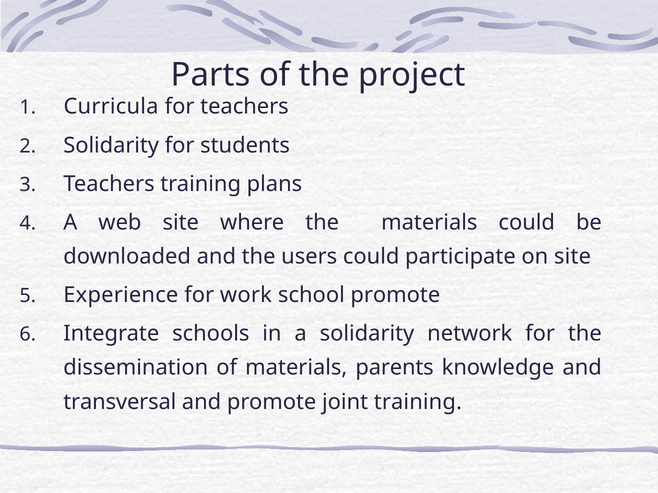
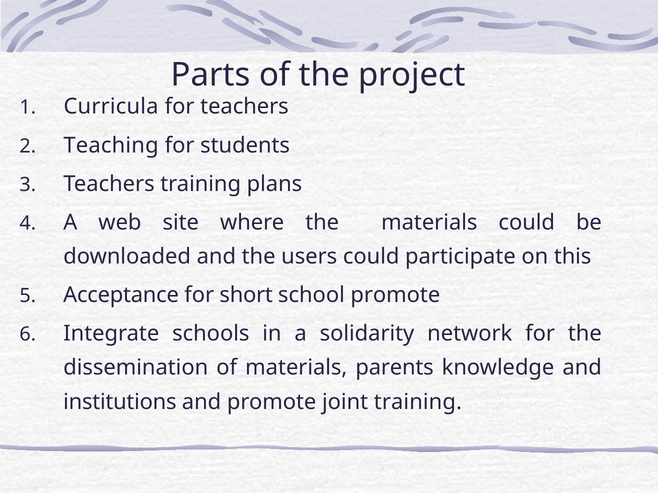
Solidarity at (111, 145): Solidarity -> Teaching
on site: site -> this
Experience: Experience -> Acceptance
work: work -> short
transversal: transversal -> institutions
